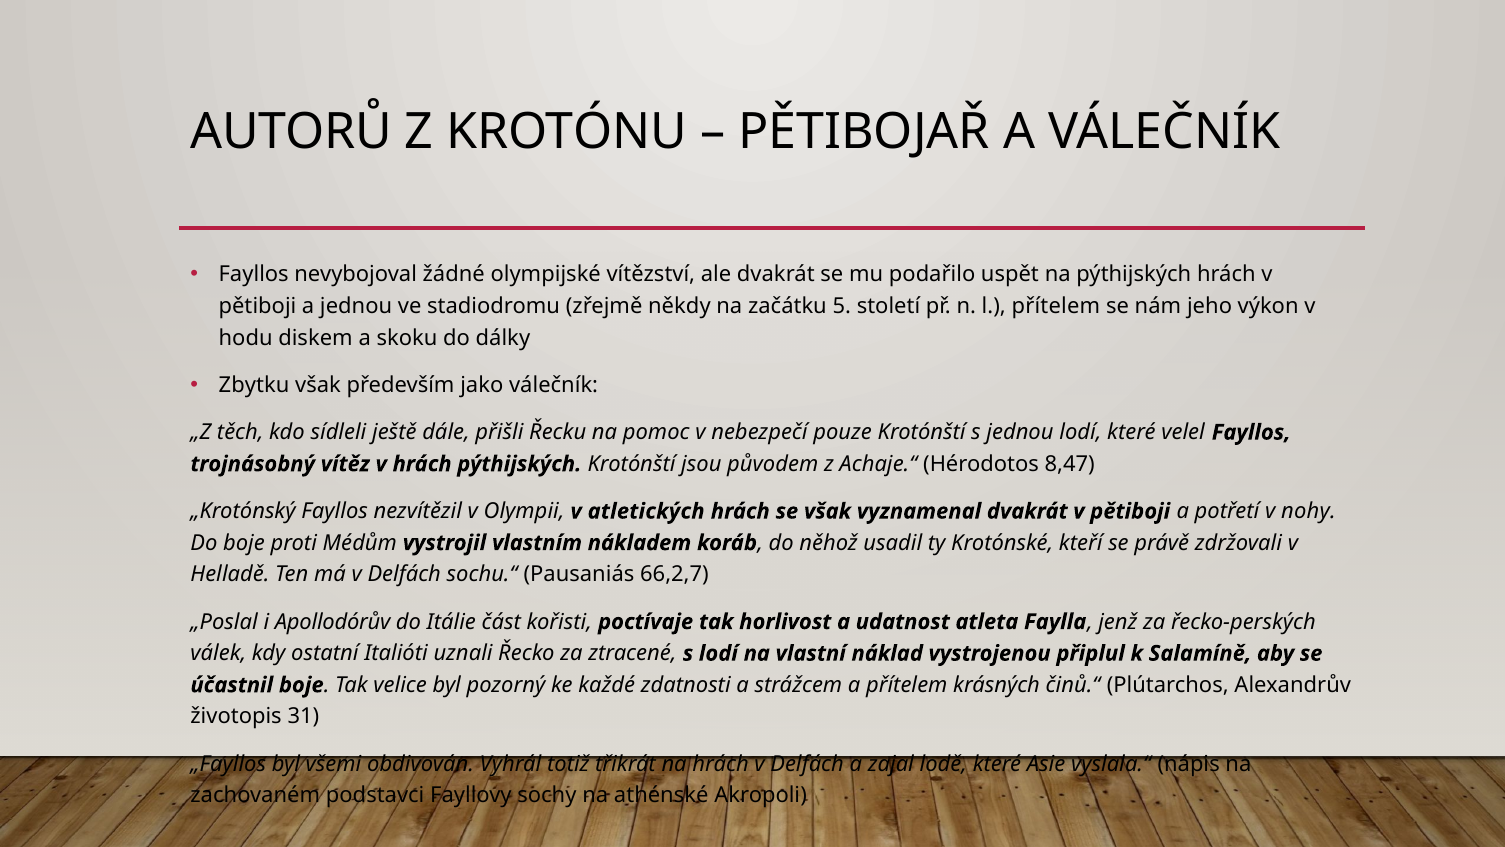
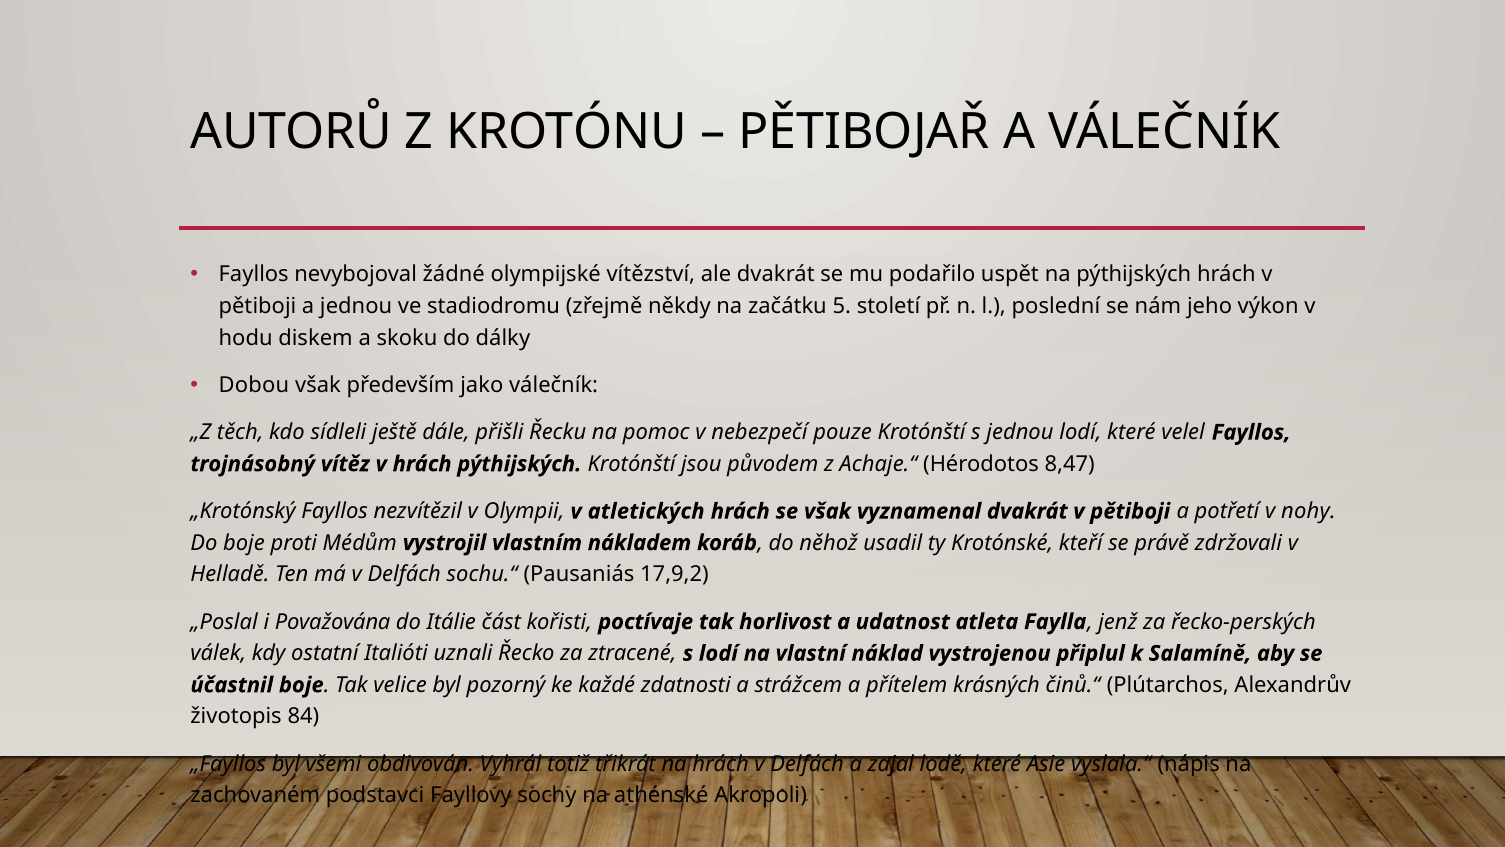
l přítelem: přítelem -> poslední
Zbytku: Zbytku -> Dobou
66,2,7: 66,2,7 -> 17,9,2
Apollodórův: Apollodórův -> Považována
31: 31 -> 84
